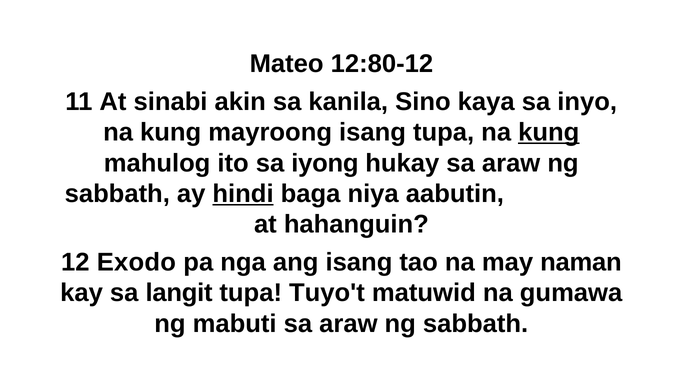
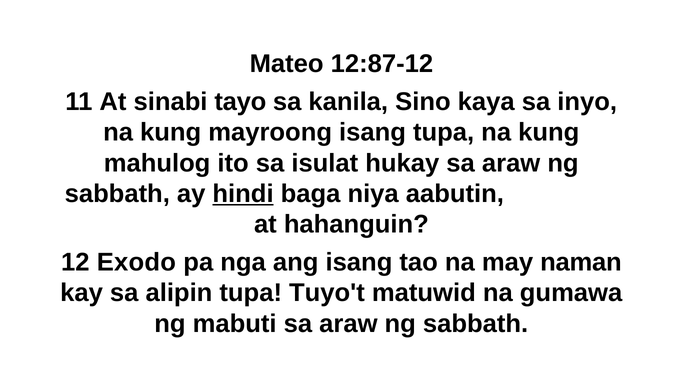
12:80-12: 12:80-12 -> 12:87-12
akin: akin -> tayo
kung at (549, 132) underline: present -> none
iyong: iyong -> isulat
langit: langit -> alipin
